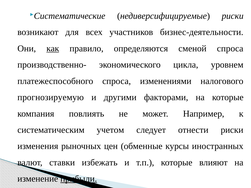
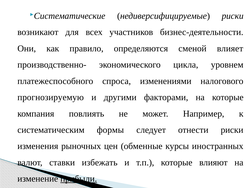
как underline: present -> none
сменой спроса: спроса -> влияет
учетом: учетом -> формы
